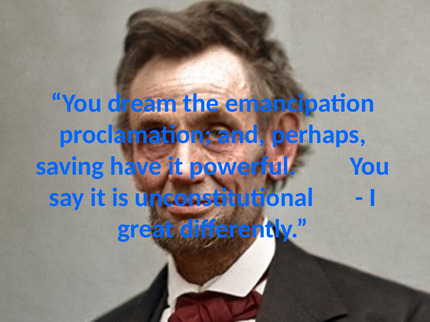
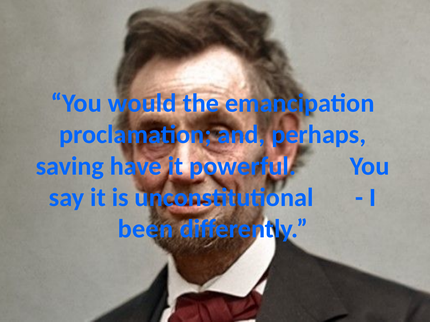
dream: dream -> would
great: great -> been
